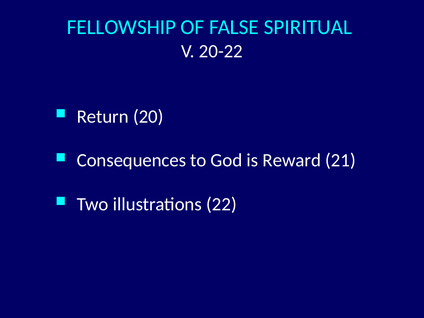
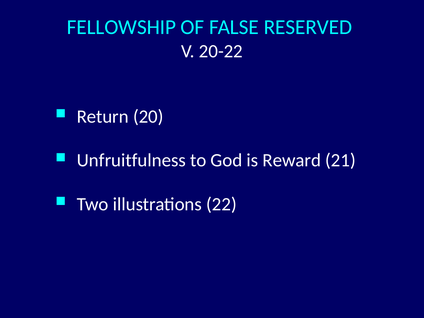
SPIRITUAL: SPIRITUAL -> RESERVED
Consequences: Consequences -> Unfruitfulness
